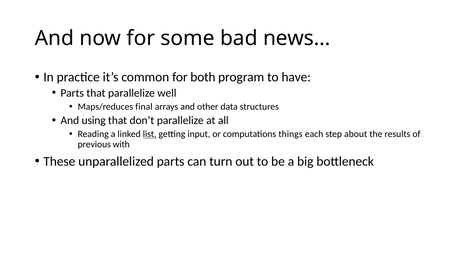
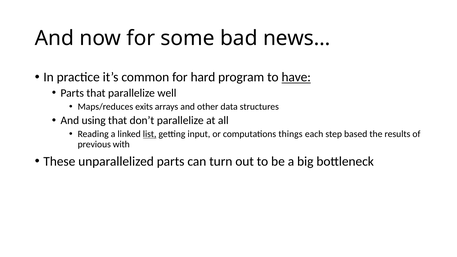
both: both -> hard
have underline: none -> present
final: final -> exits
about: about -> based
